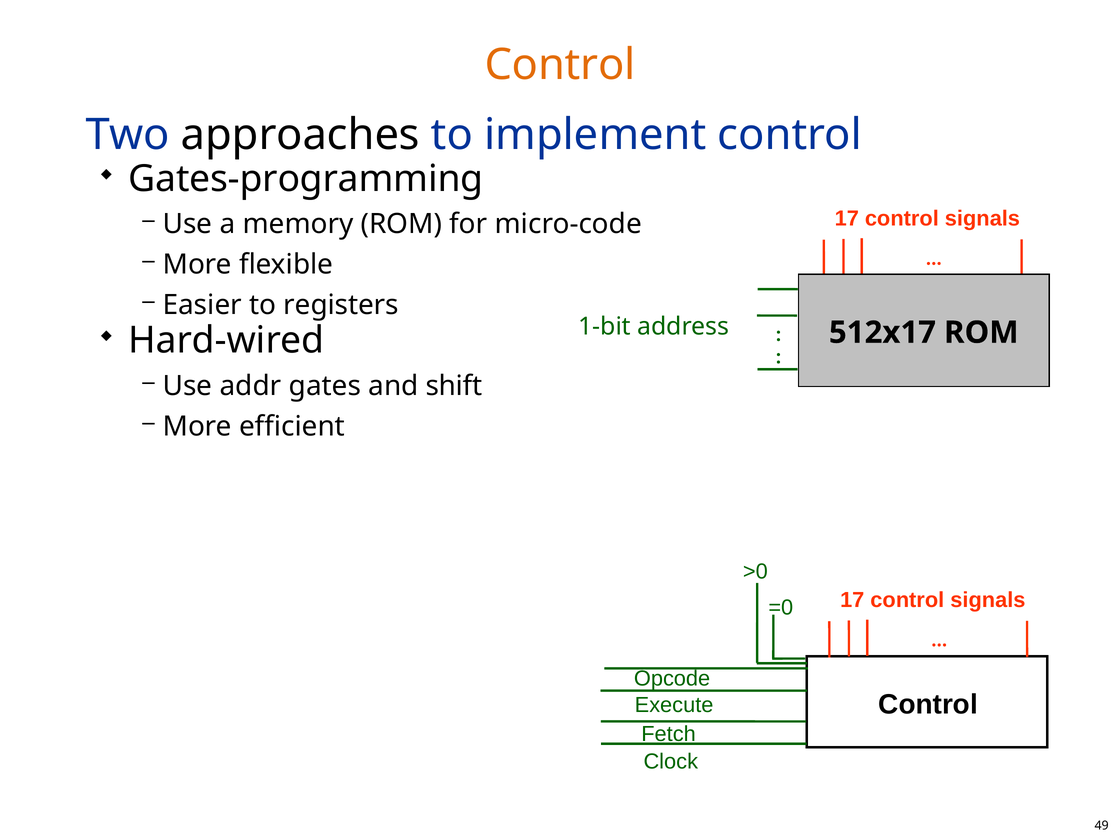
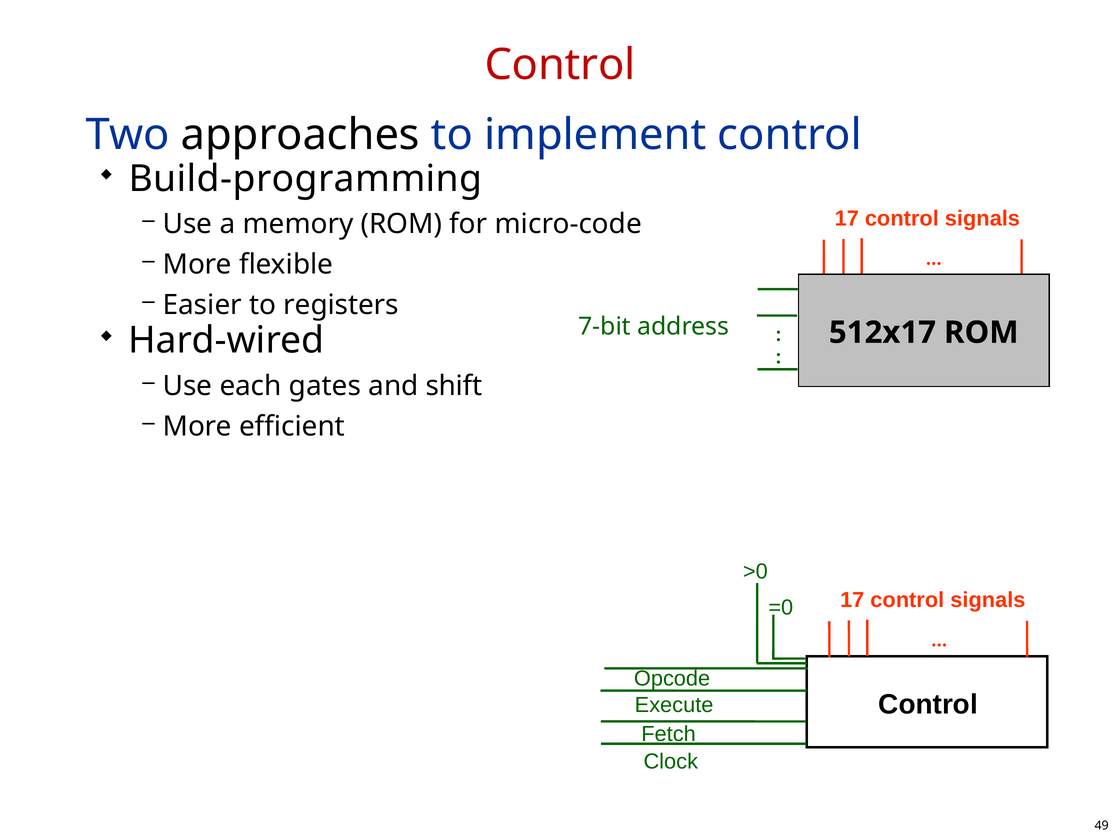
Control at (560, 65) colour: orange -> red
Gates-programming: Gates-programming -> Build-programming
1-bit: 1-bit -> 7-bit
addr: addr -> each
